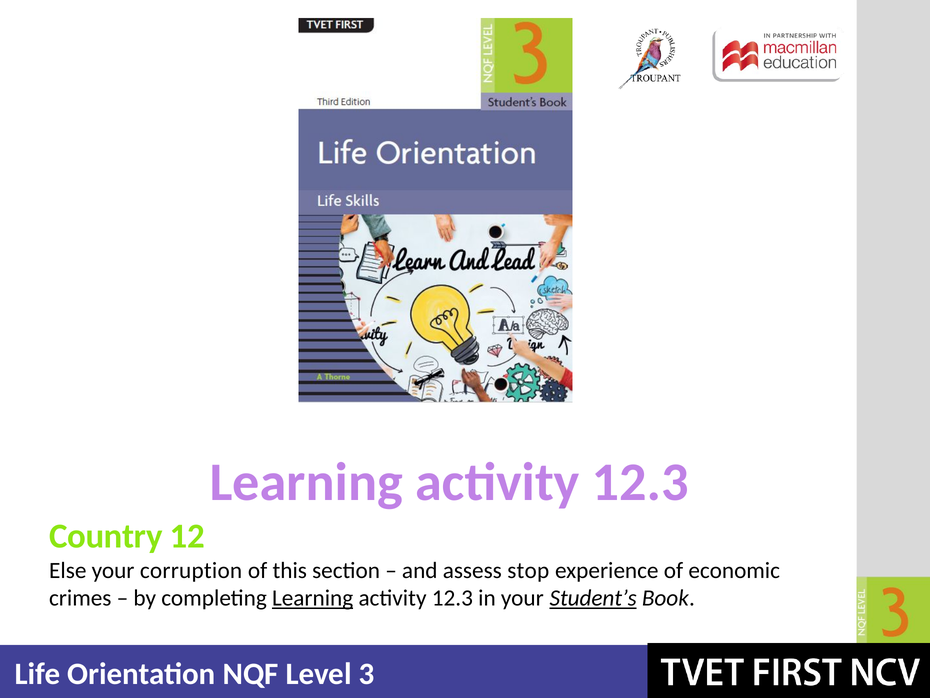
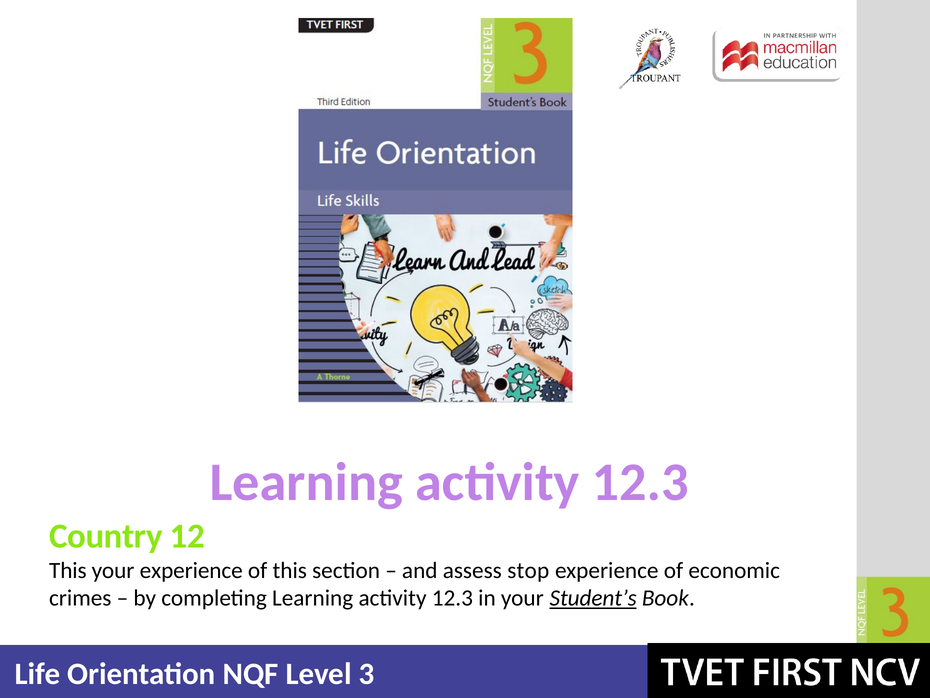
Else at (68, 570): Else -> This
your corruption: corruption -> experience
Learning at (313, 598) underline: present -> none
